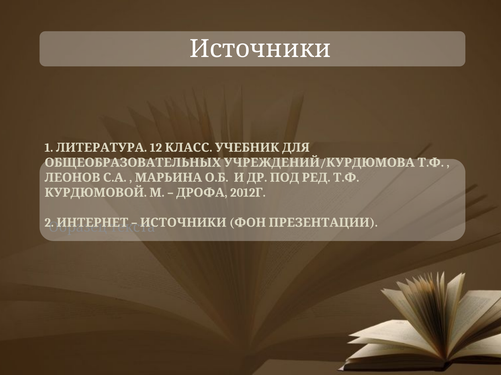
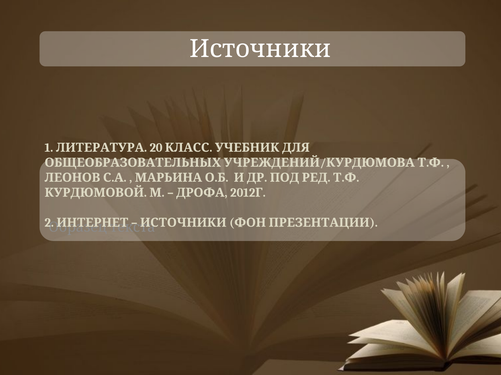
12: 12 -> 20
